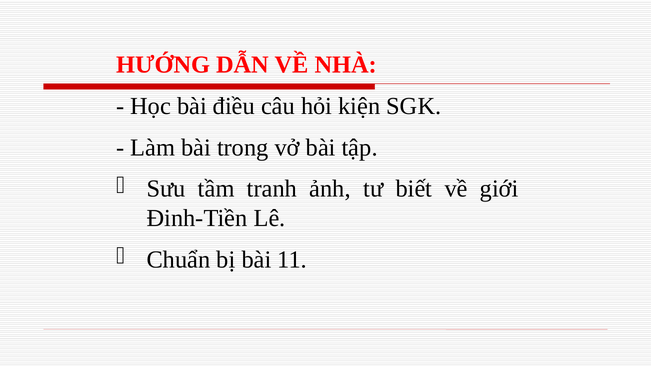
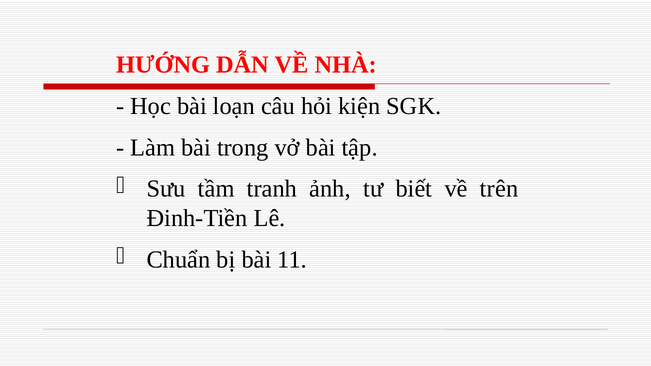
điều: điều -> loạn
giới: giới -> trên
